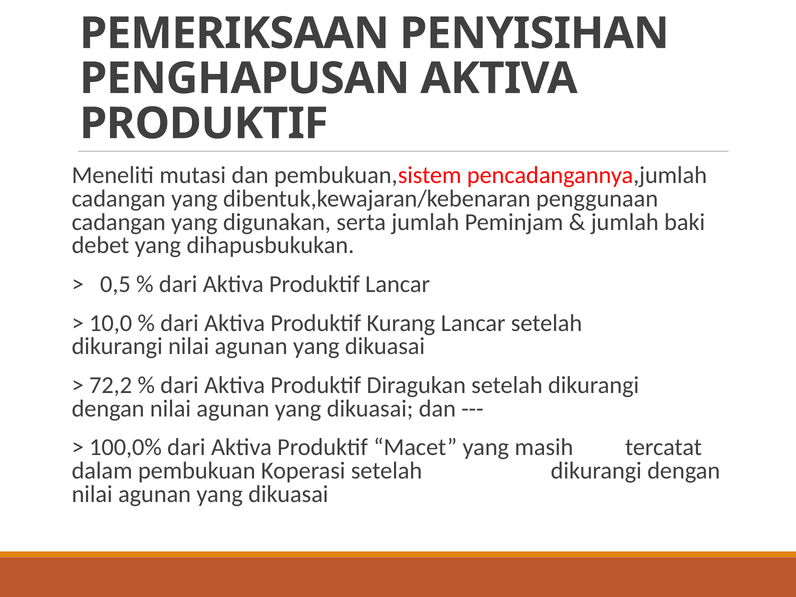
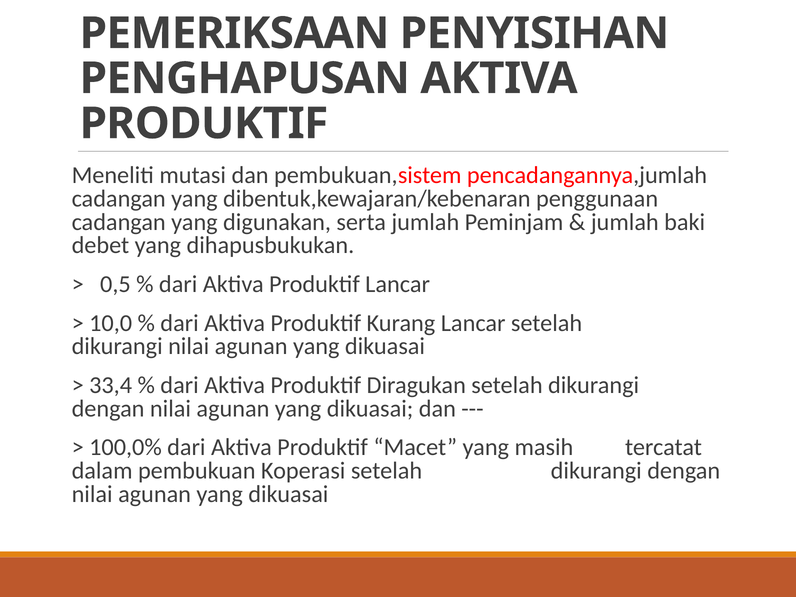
72,2: 72,2 -> 33,4
